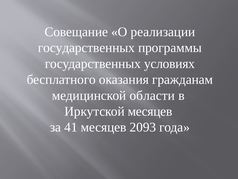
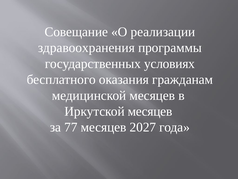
государственных at (86, 48): государственных -> здравоохранения
медицинской области: области -> месяцев
41: 41 -> 77
2093: 2093 -> 2027
